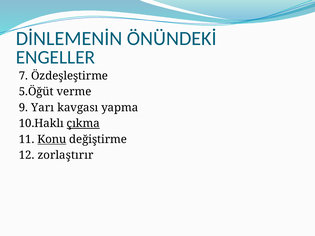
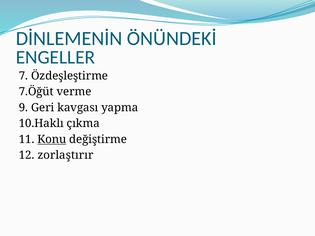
5.Öğüt: 5.Öğüt -> 7.Öğüt
Yarı: Yarı -> Geri
çıkma underline: present -> none
